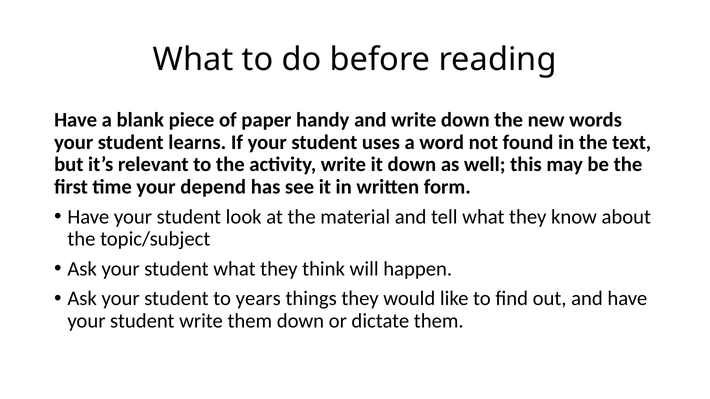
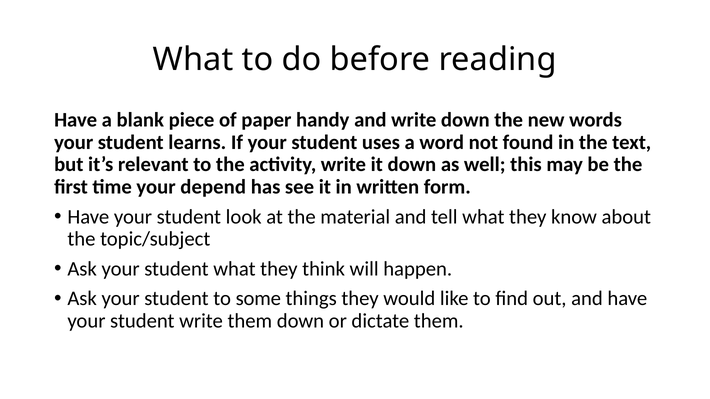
years: years -> some
